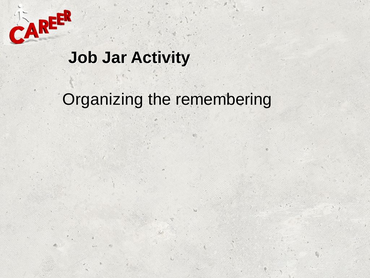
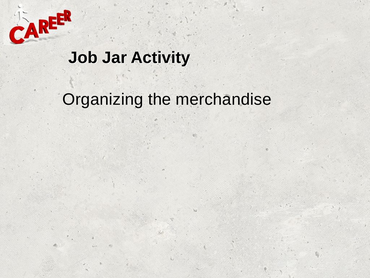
remembering: remembering -> merchandise
